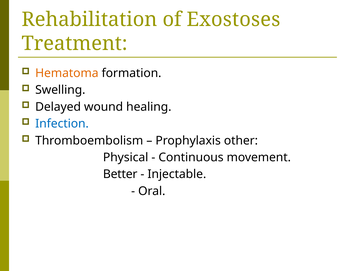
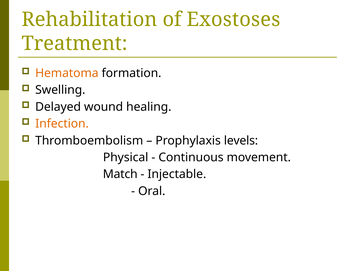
Infection colour: blue -> orange
other: other -> levels
Better: Better -> Match
